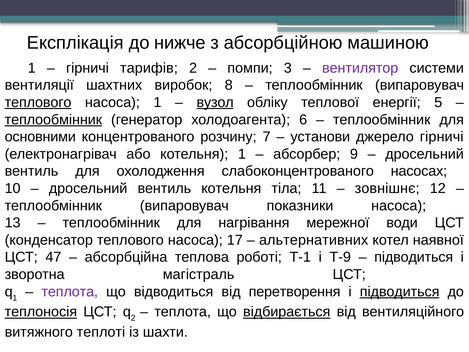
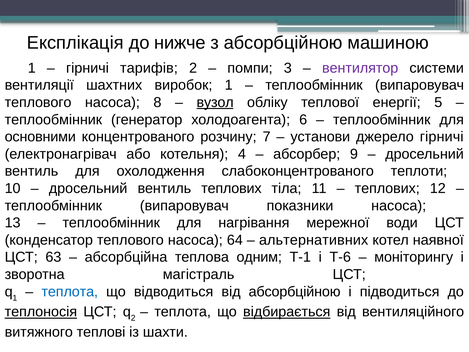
виробок 8: 8 -> 1
теплового at (38, 102) underline: present -> none
насоса 1: 1 -> 8
теплообмінник at (53, 120) underline: present -> none
котельня 1: 1 -> 4
насосах: насосах -> теплоти
вентиль котельня: котельня -> теплових
зовнішнє at (387, 188): зовнішнє -> теплових
17: 17 -> 64
47: 47 -> 63
роботі: роботі -> одним
Т-9: Т-9 -> Т-6
підводиться at (414, 257): підводиться -> моніторингу
теплота at (70, 291) colour: purple -> blue
від перетворення: перетворення -> абсорбційною
підводиться at (400, 291) underline: present -> none
теплоті: теплоті -> теплові
